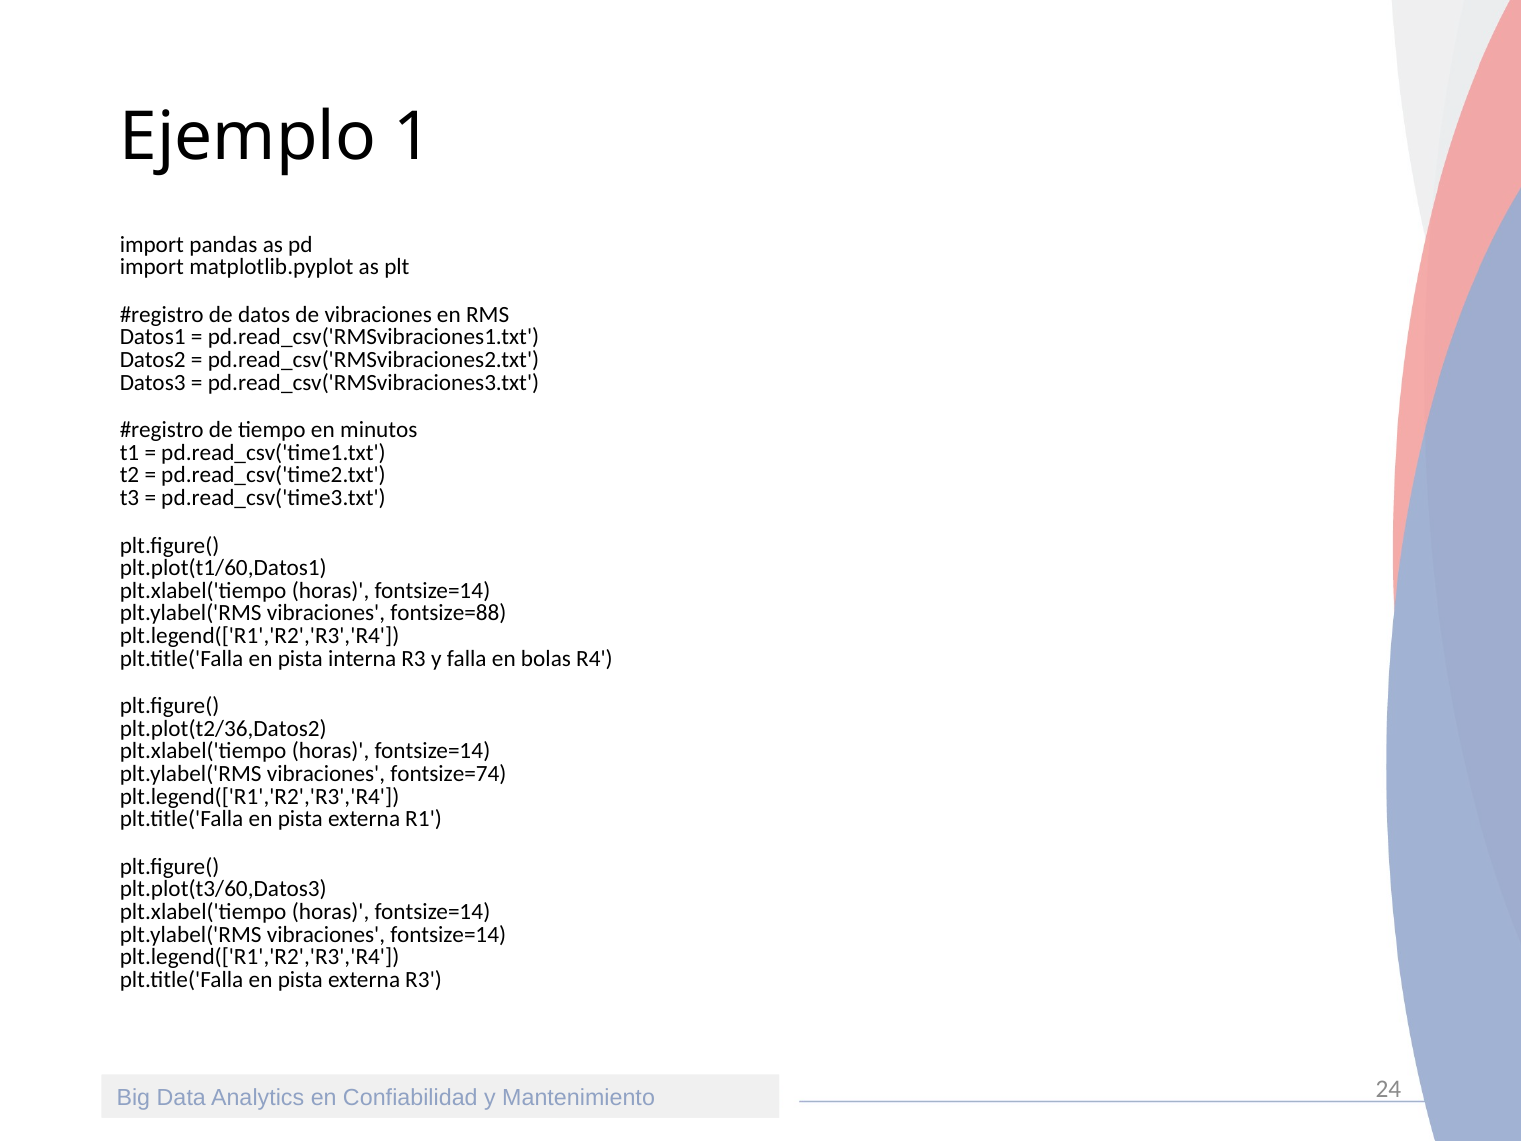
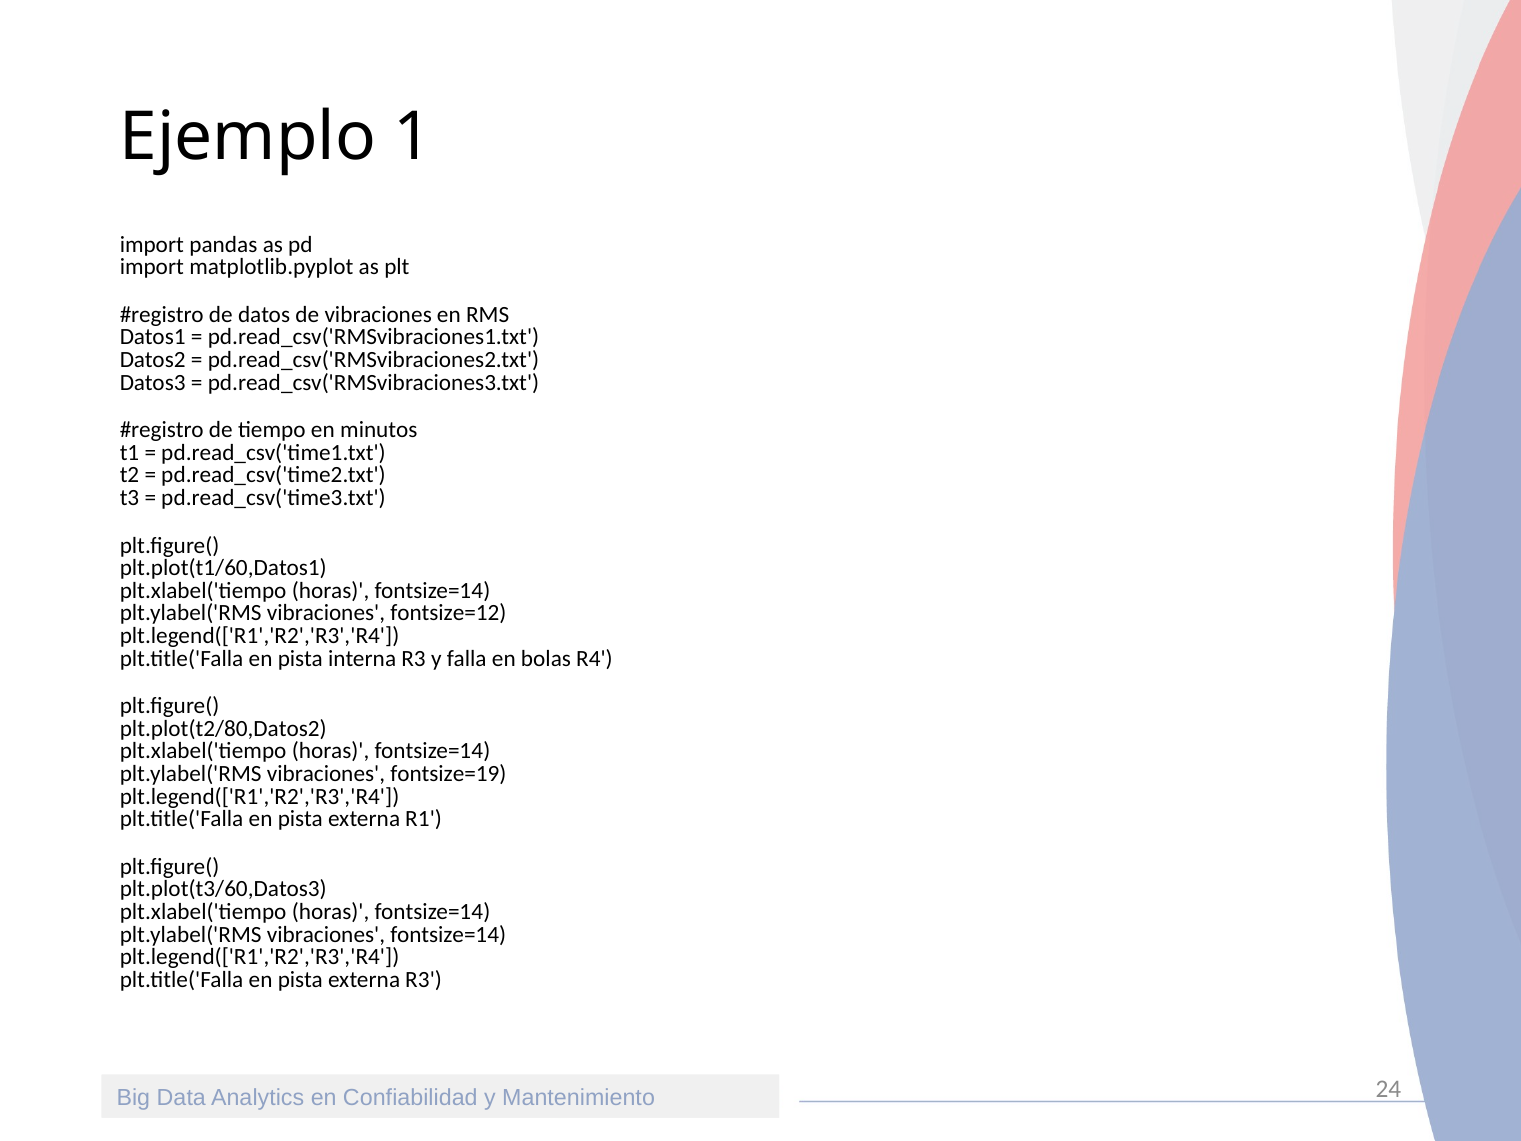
fontsize=88: fontsize=88 -> fontsize=12
plt.plot(t2/36,Datos2: plt.plot(t2/36,Datos2 -> plt.plot(t2/80,Datos2
fontsize=74: fontsize=74 -> fontsize=19
